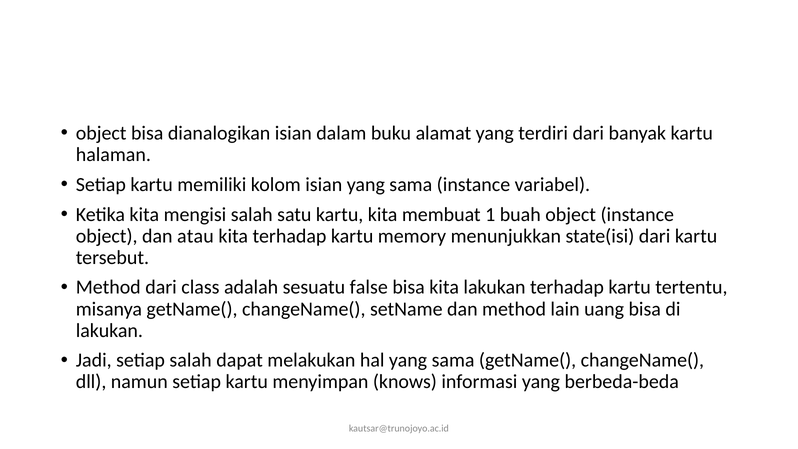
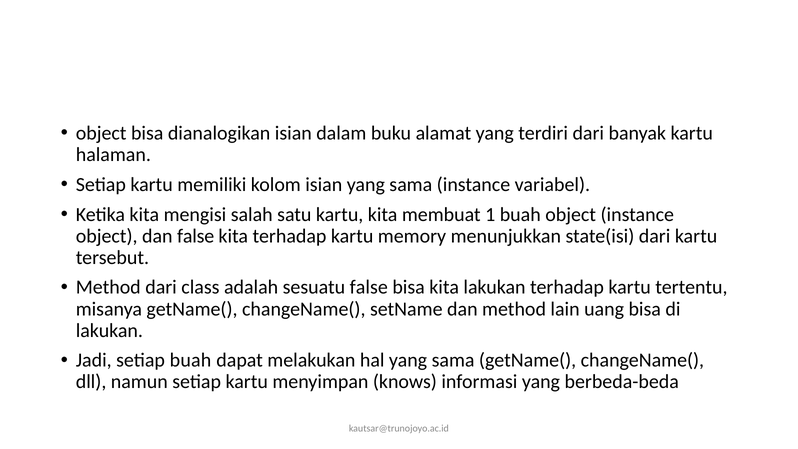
dan atau: atau -> false
setiap salah: salah -> buah
